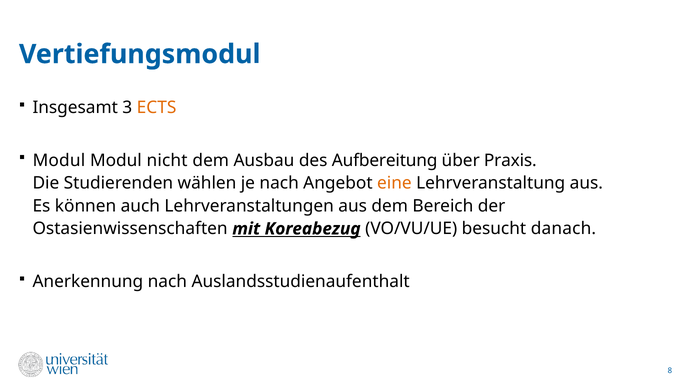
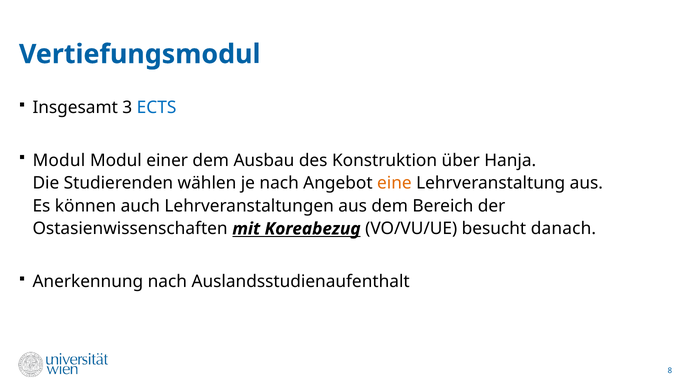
ECTS colour: orange -> blue
nicht: nicht -> einer
Aufbereitung: Aufbereitung -> Konstruktion
Praxis: Praxis -> Hanja
